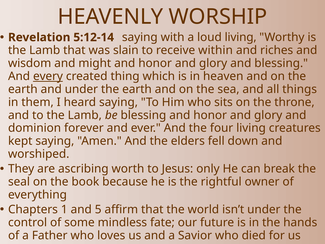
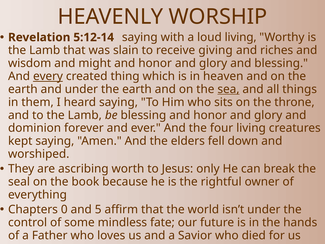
within: within -> giving
sea underline: none -> present
1: 1 -> 0
